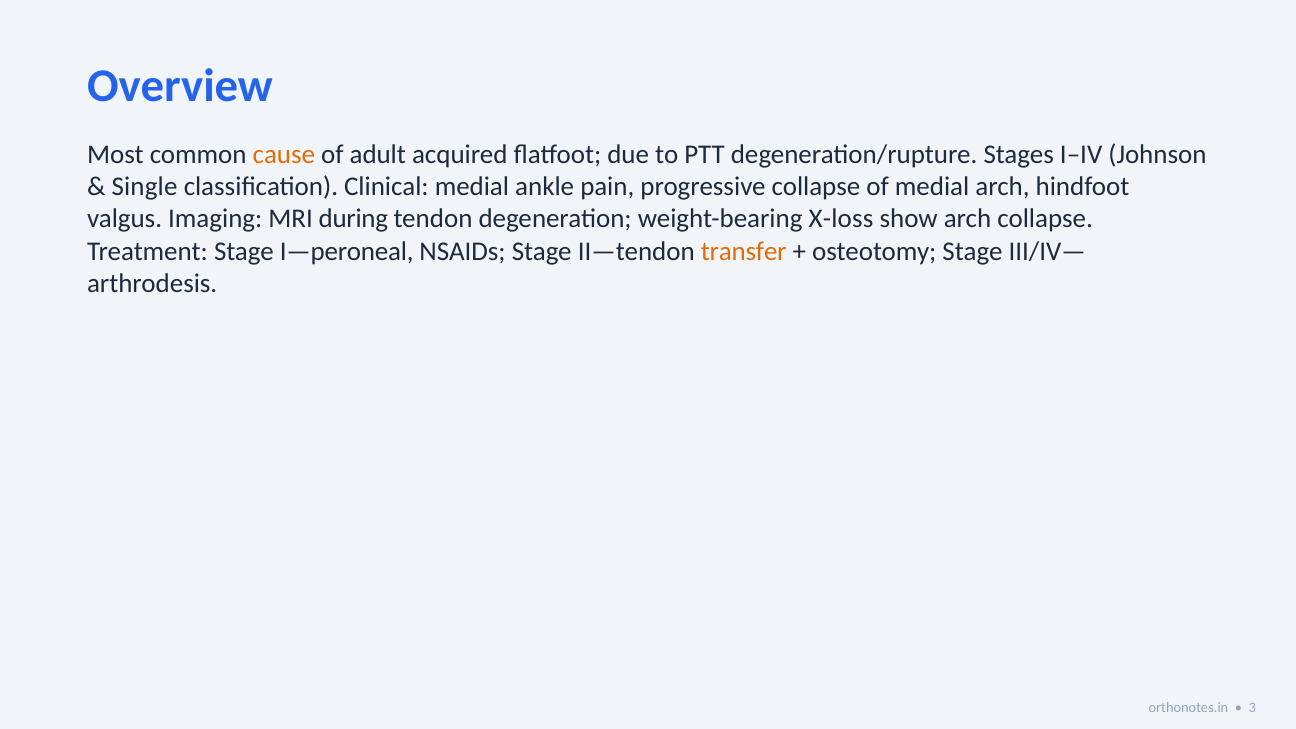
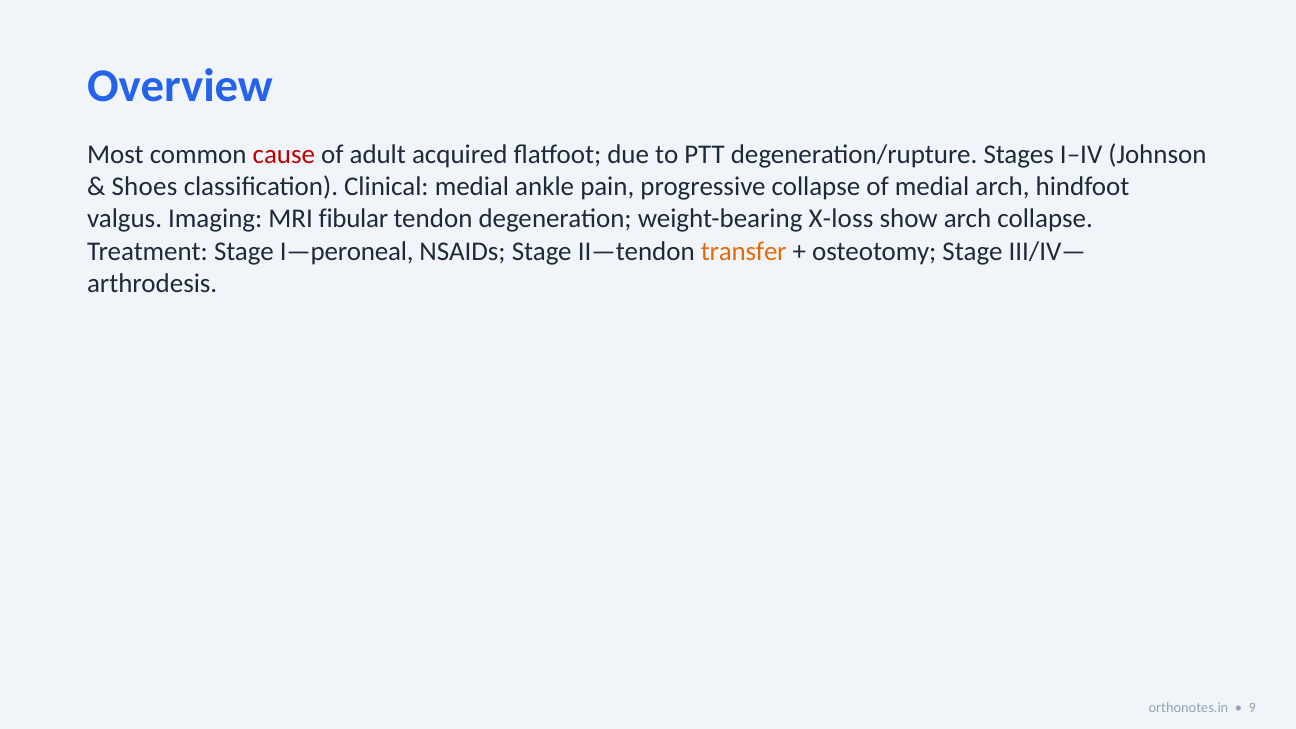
cause colour: orange -> red
Single: Single -> Shoes
during: during -> fibular
3: 3 -> 9
